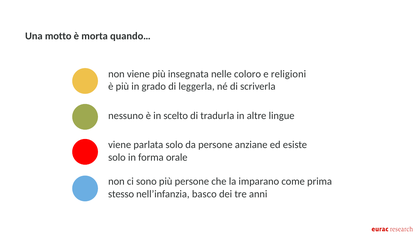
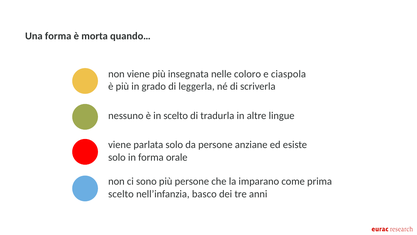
Una motto: motto -> forma
religioni: religioni -> ciaspola
stesso at (121, 194): stesso -> scelto
